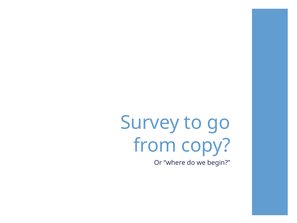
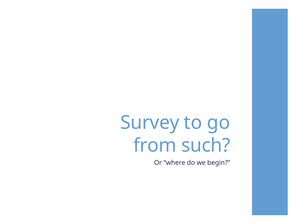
copy: copy -> such
